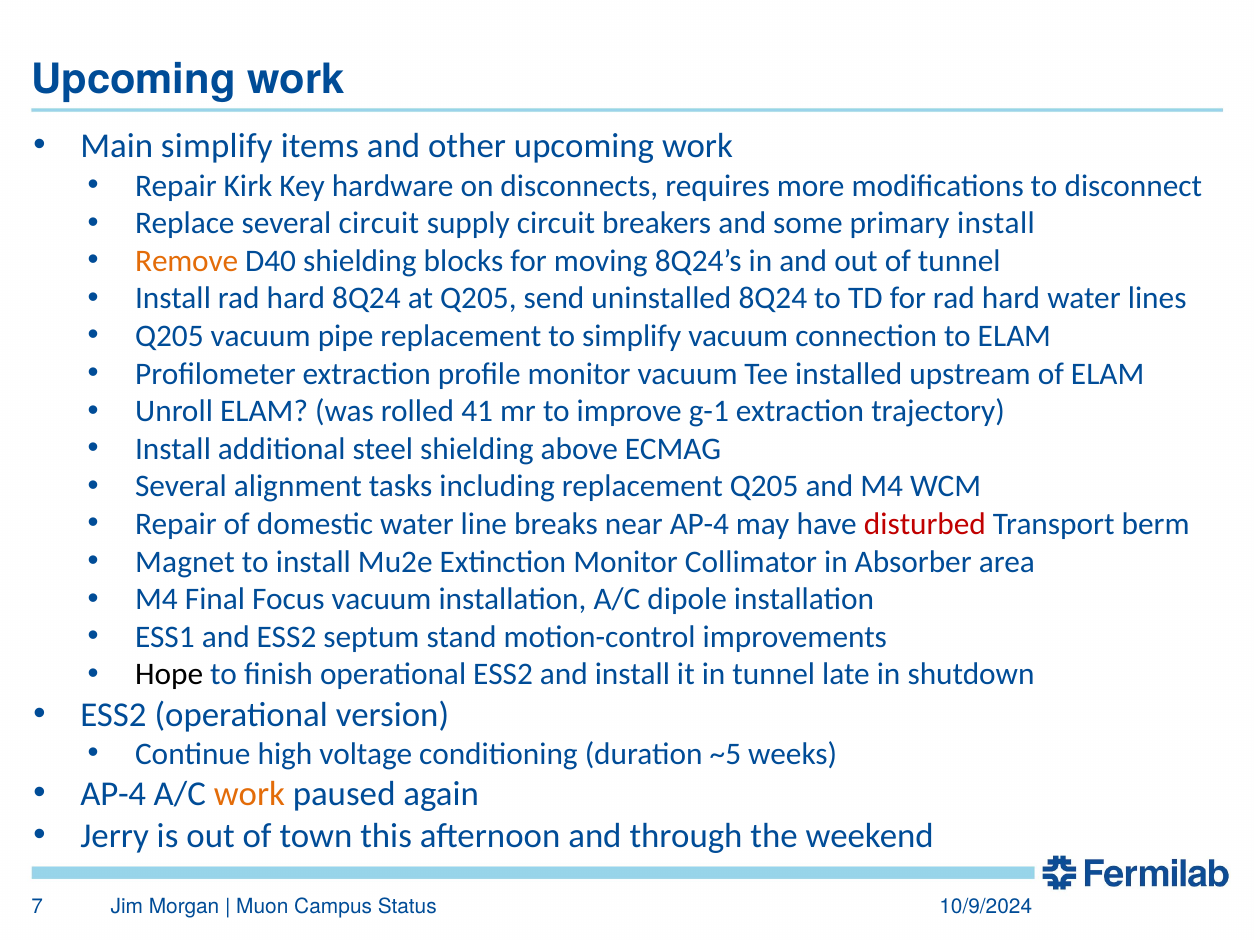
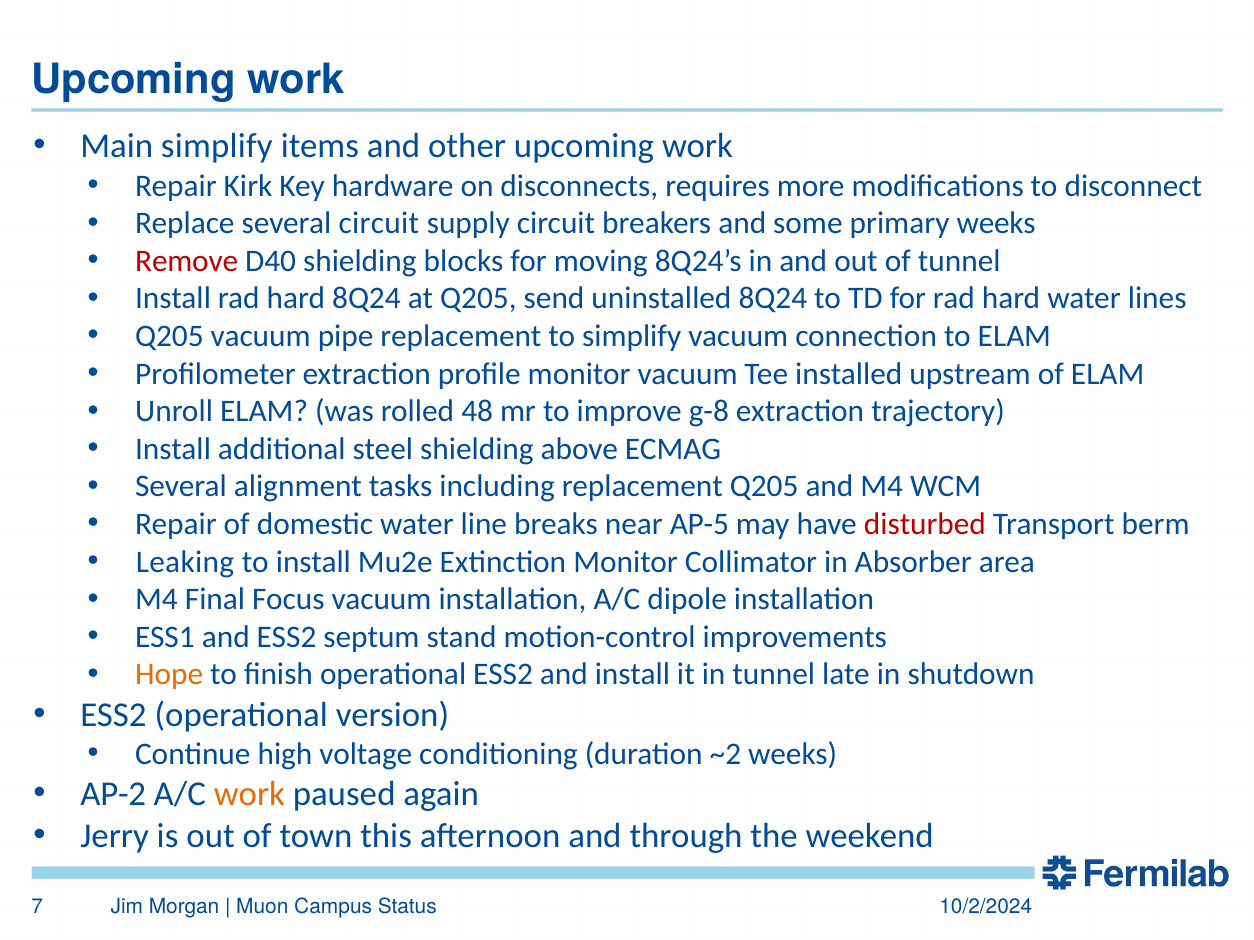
primary install: install -> weeks
Remove colour: orange -> red
41: 41 -> 48
g-1: g-1 -> g-8
near AP-4: AP-4 -> AP-5
Magnet: Magnet -> Leaking
Hope colour: black -> orange
~5: ~5 -> ~2
AP-4 at (113, 794): AP-4 -> AP-2
10/9/2024: 10/9/2024 -> 10/2/2024
